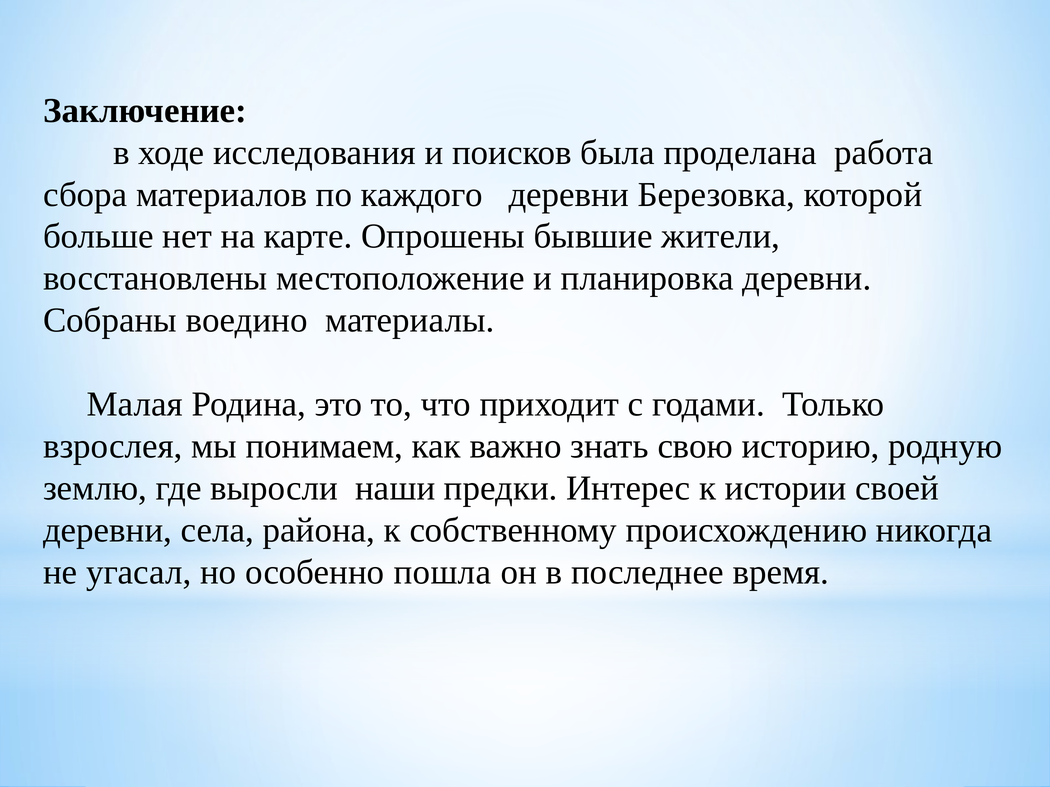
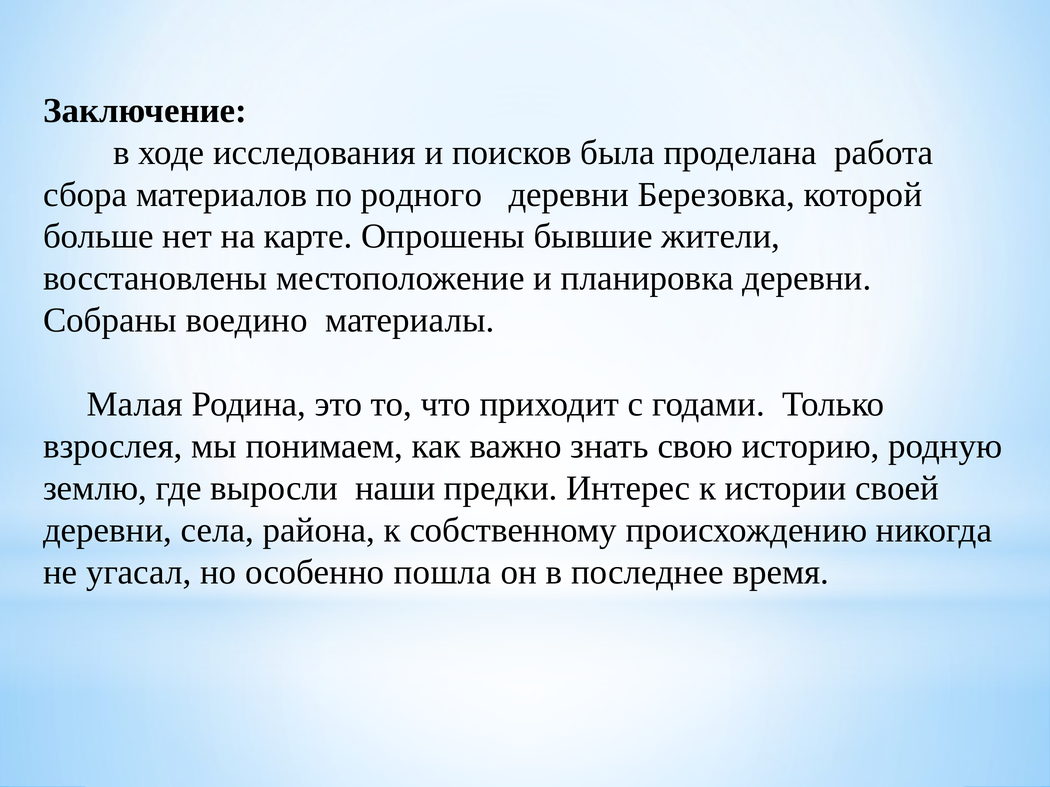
каждого: каждого -> родного
